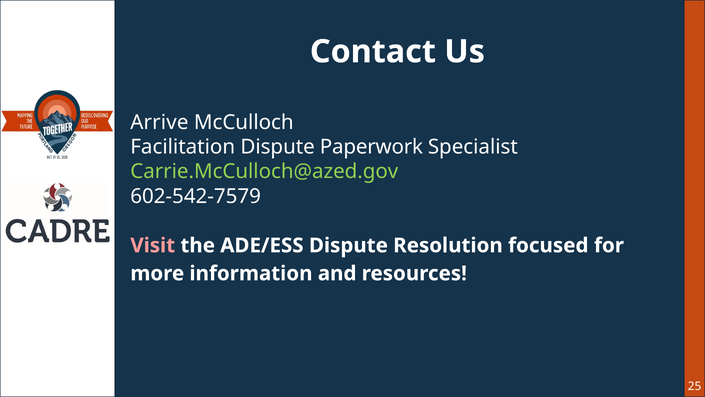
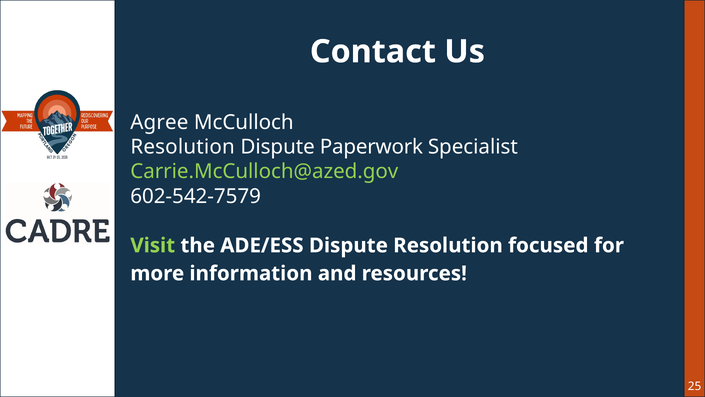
Arrive: Arrive -> Agree
Facilitation at (183, 147): Facilitation -> Resolution
Visit colour: pink -> light green
